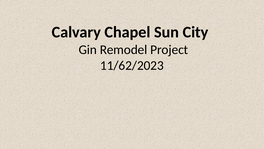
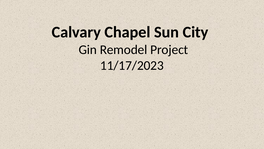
11/62/2023: 11/62/2023 -> 11/17/2023
